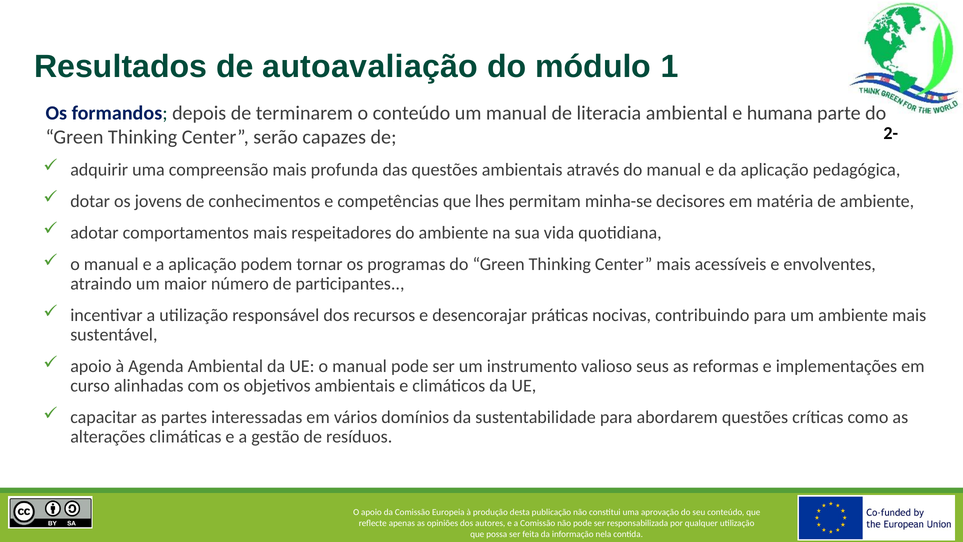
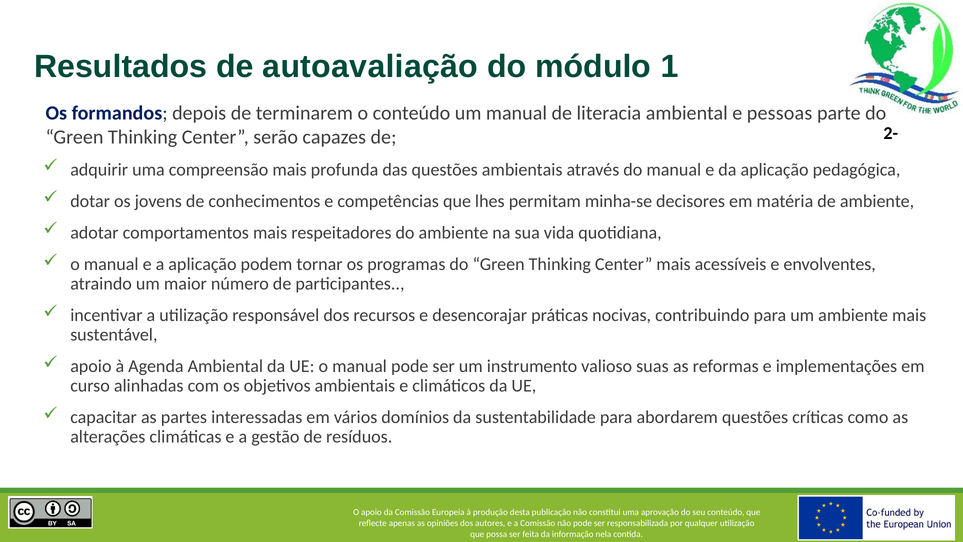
humana: humana -> pessoas
seus: seus -> suas
